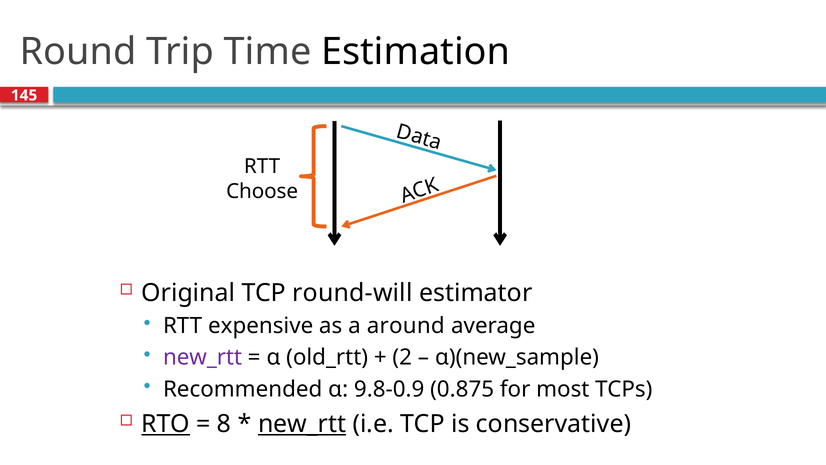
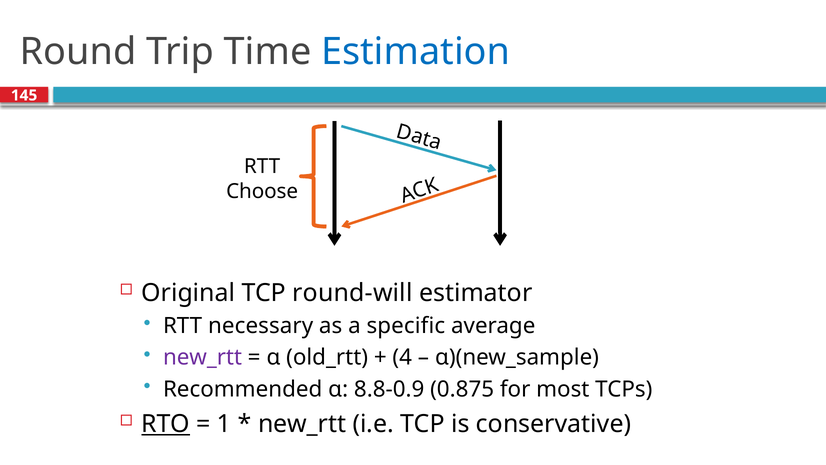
Estimation colour: black -> blue
expensive: expensive -> necessary
around: around -> specific
2: 2 -> 4
9.8-0.9: 9.8-0.9 -> 8.8-0.9
8: 8 -> 1
new_rtt at (302, 423) underline: present -> none
